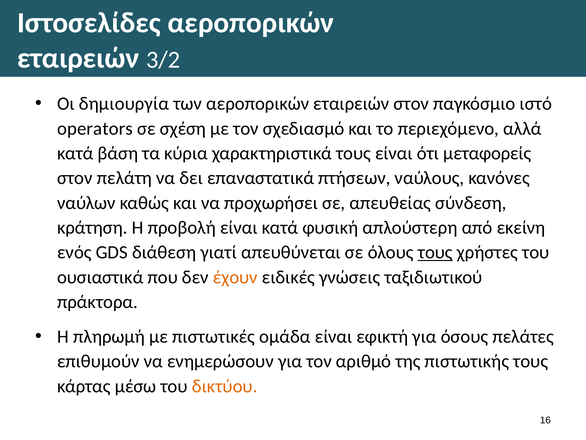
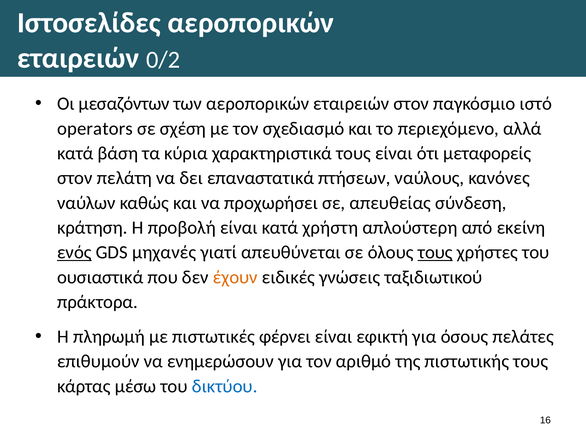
3/2: 3/2 -> 0/2
δημιουργία: δημιουργία -> μεσαζόντων
φυσική: φυσική -> χρήστη
ενός underline: none -> present
διάθεση: διάθεση -> μηχανές
ομάδα: ομάδα -> φέρνει
δικτύου colour: orange -> blue
